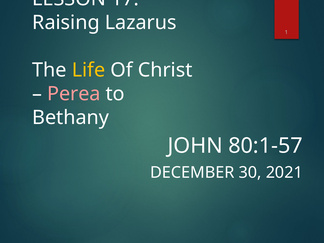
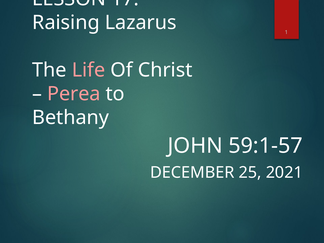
Life colour: yellow -> pink
80:1-57: 80:1-57 -> 59:1-57
30: 30 -> 25
